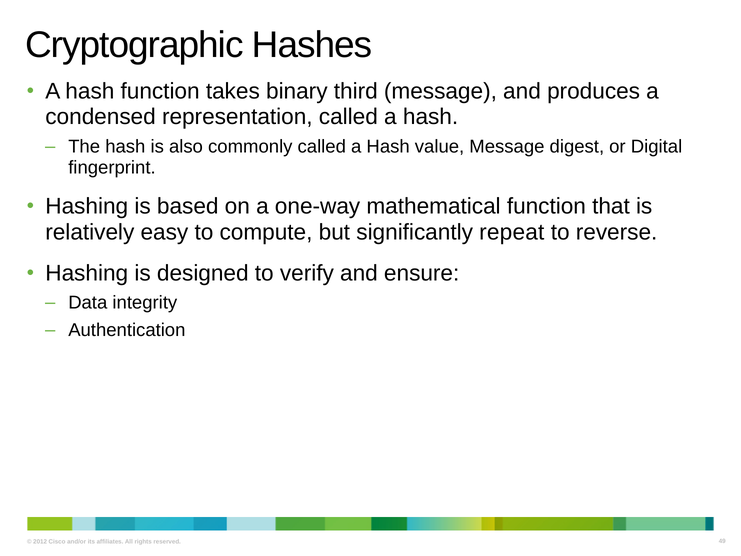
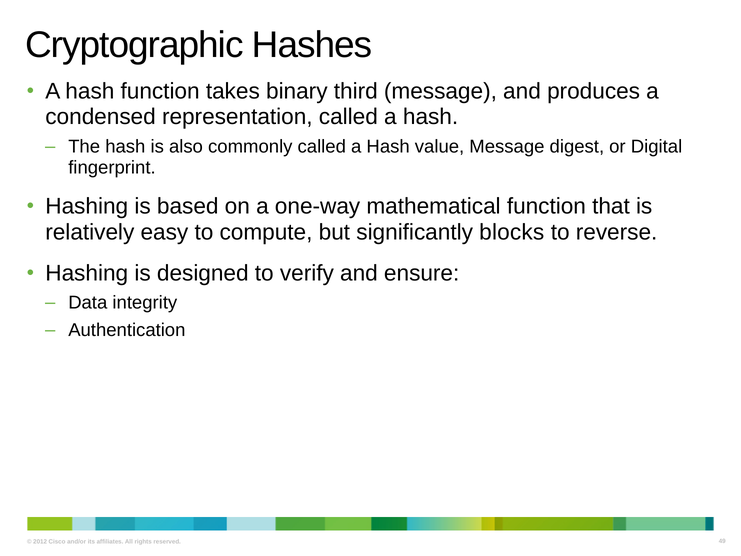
repeat: repeat -> blocks
